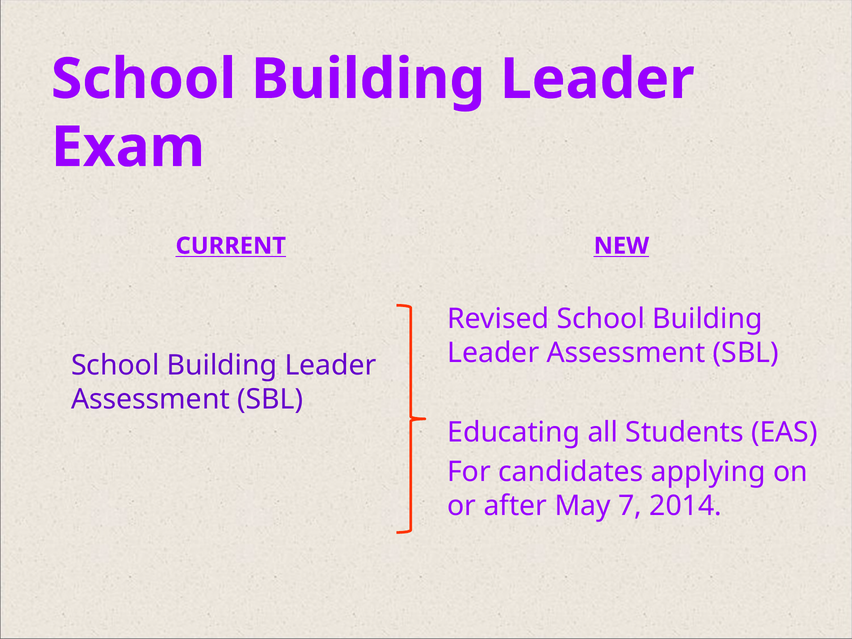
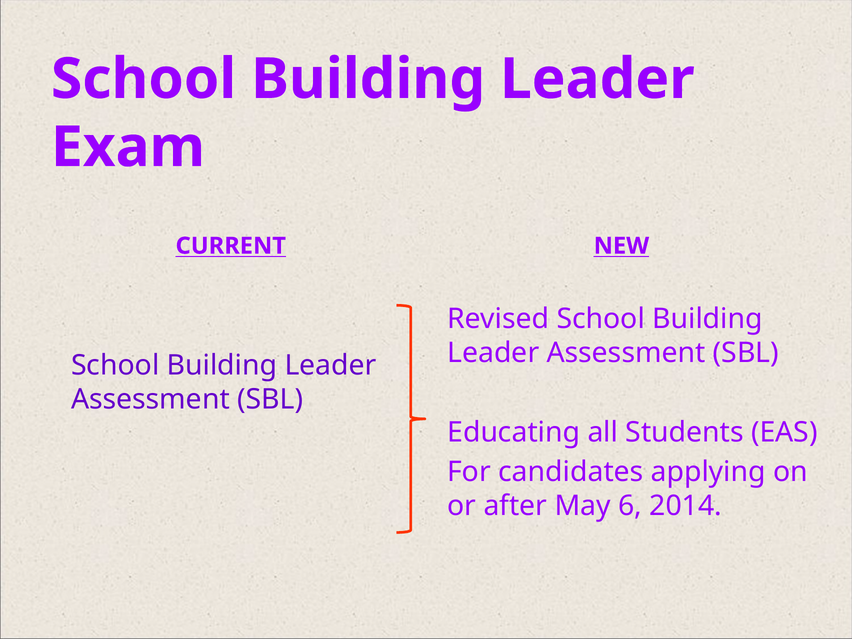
7: 7 -> 6
